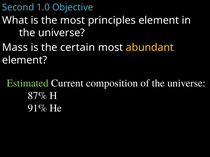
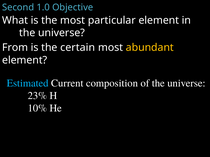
principles: principles -> particular
Mass: Mass -> From
Estimated colour: light green -> light blue
87%: 87% -> 23%
91%: 91% -> 10%
